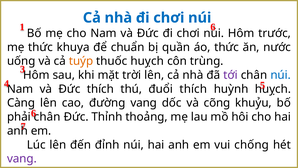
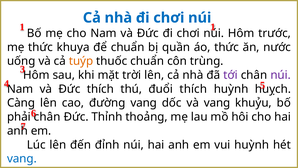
1 6: 6 -> 1
thuốc huỵch: huỵch -> chuẩn
núi at (281, 75) colour: blue -> purple
và cõng: cõng -> vang
vui chống: chống -> huỳnh
vang at (22, 158) colour: purple -> blue
